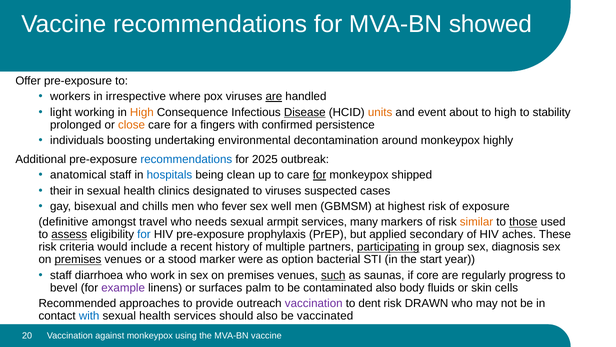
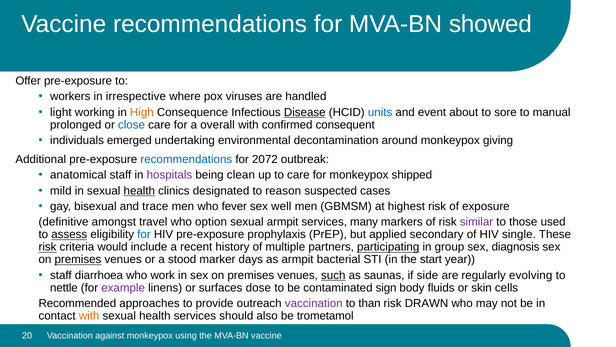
are at (274, 96) underline: present -> none
units colour: orange -> blue
to high: high -> sore
stability: stability -> manual
close colour: orange -> blue
fingers: fingers -> overall
persistence: persistence -> consequent
boosting: boosting -> emerged
highly: highly -> giving
2025: 2025 -> 2072
hospitals colour: blue -> purple
for at (320, 175) underline: present -> none
their: their -> mild
health at (139, 190) underline: none -> present
to viruses: viruses -> reason
chills: chills -> trace
needs: needs -> option
similar colour: orange -> purple
those underline: present -> none
aches: aches -> single
risk at (48, 247) underline: none -> present
were: were -> days
as option: option -> armpit
core: core -> side
progress: progress -> evolving
bevel: bevel -> nettle
palm: palm -> dose
contaminated also: also -> sign
dent: dent -> than
with at (89, 316) colour: blue -> orange
vaccinated: vaccinated -> trometamol
